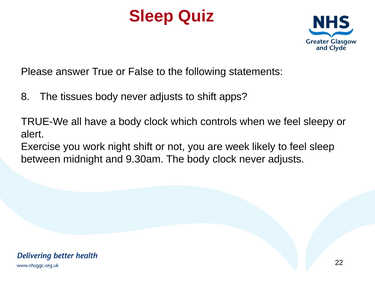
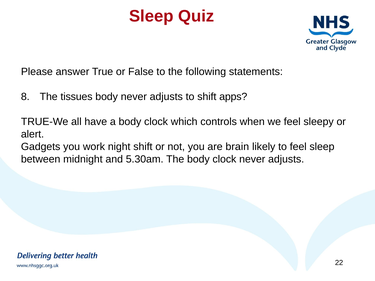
Exercise: Exercise -> Gadgets
week: week -> brain
9.30am: 9.30am -> 5.30am
